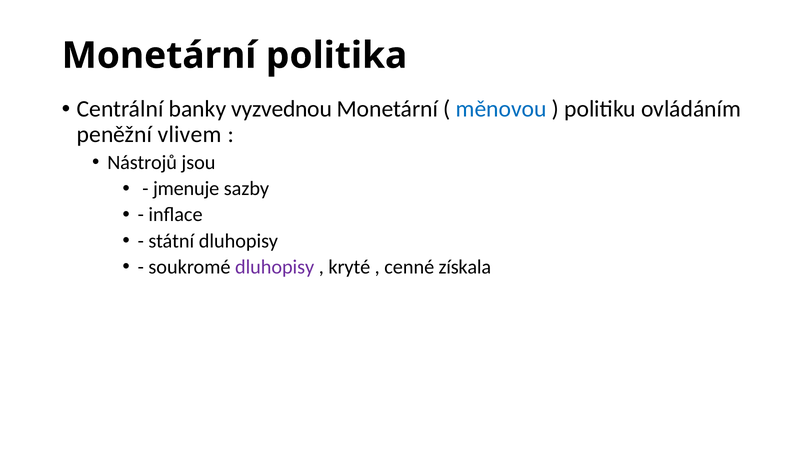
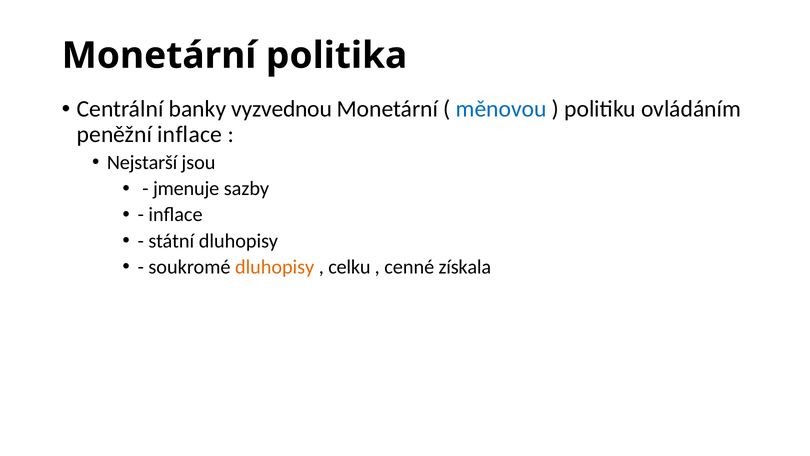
peněžní vlivem: vlivem -> inflace
Nástrojů: Nástrojů -> Nejstarší
dluhopisy at (275, 267) colour: purple -> orange
kryté: kryté -> celku
